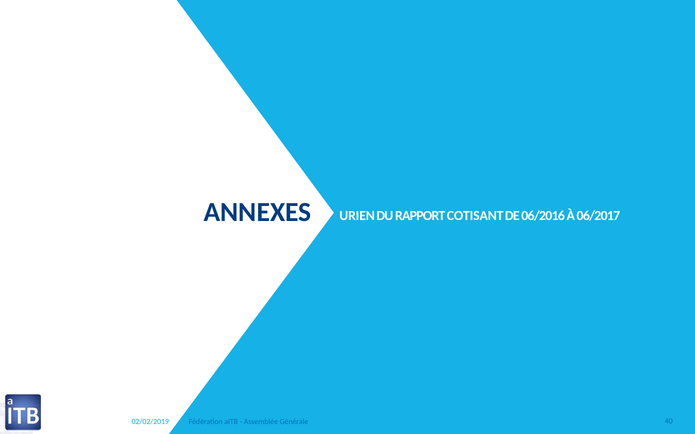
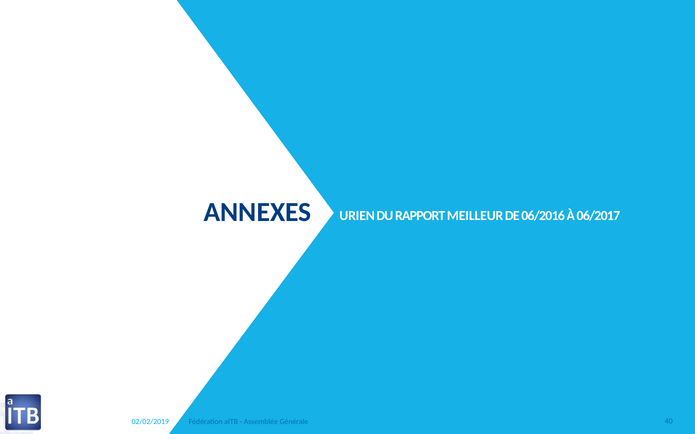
COTISANT: COTISANT -> MEILLEUR
